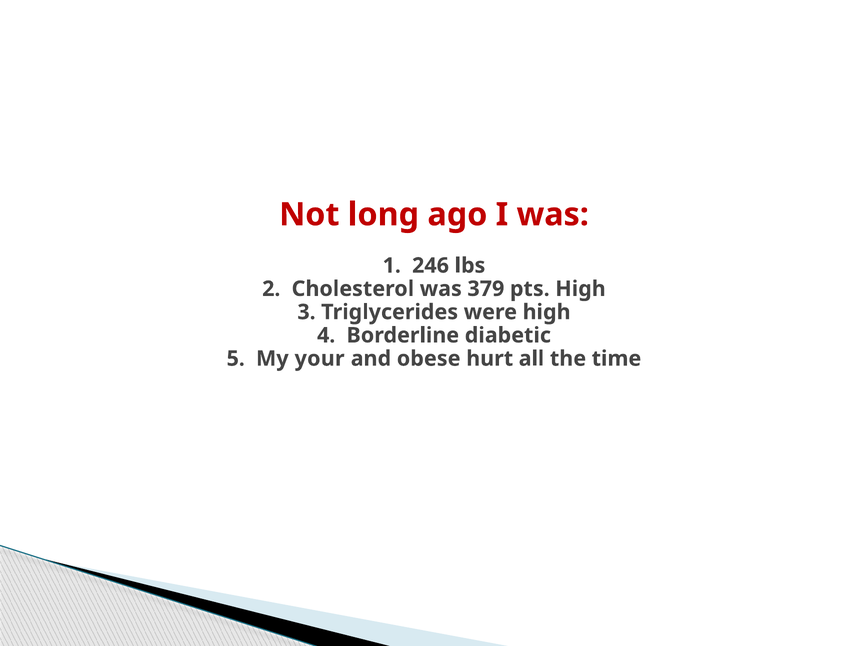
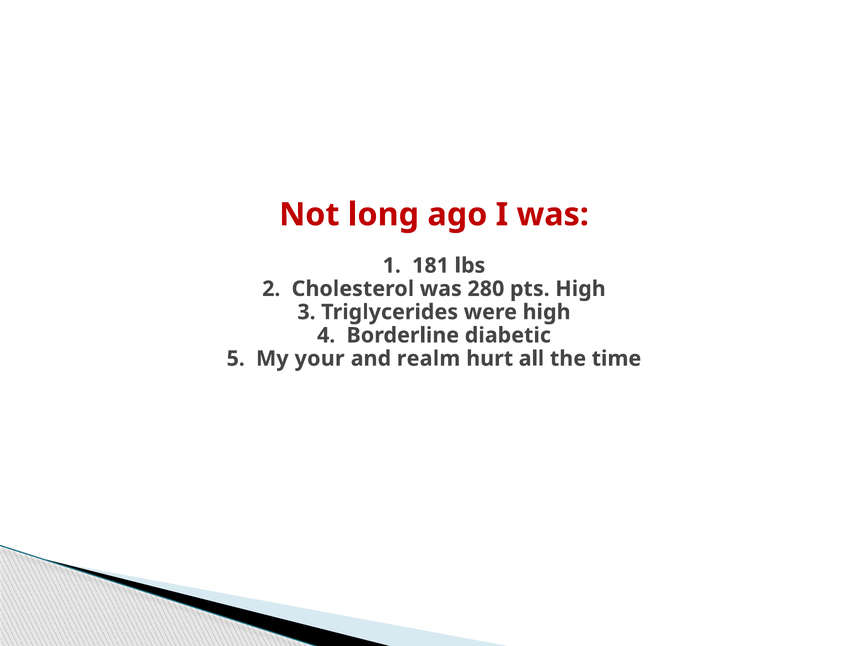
246: 246 -> 181
379: 379 -> 280
obese: obese -> realm
